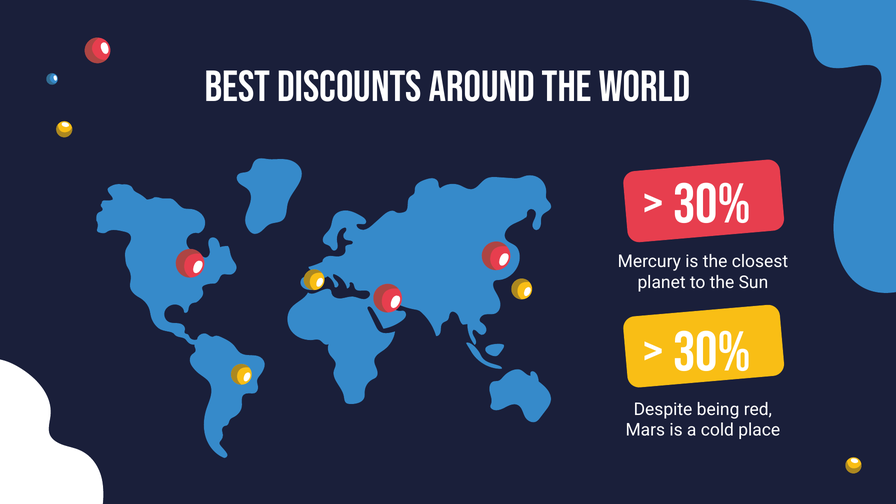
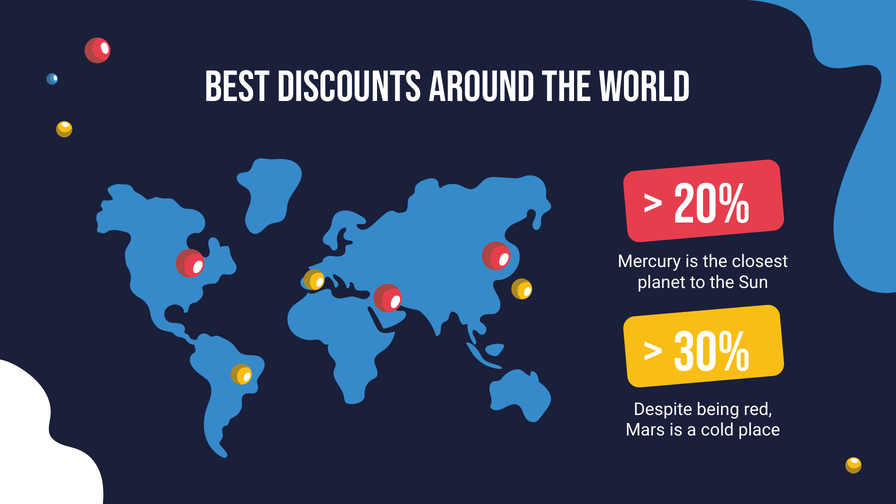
30% at (712, 204): 30% -> 20%
